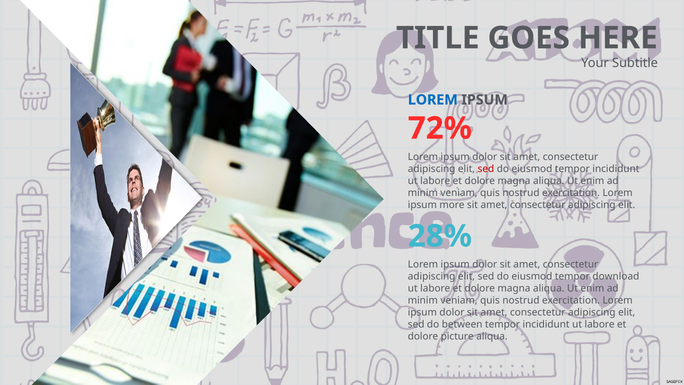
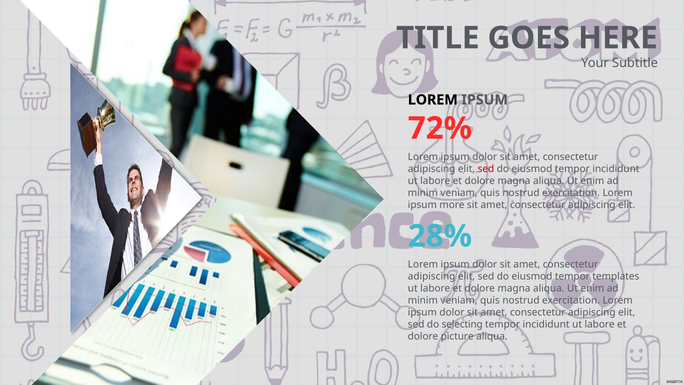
LOREM at (433, 100) colour: blue -> black
download: download -> templates
between: between -> selecting
